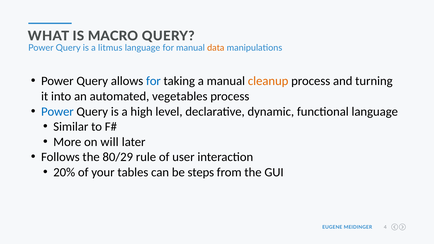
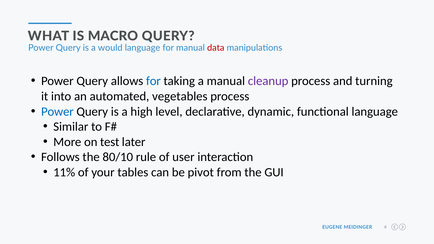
litmus: litmus -> would
data colour: orange -> red
cleanup colour: orange -> purple
will: will -> test
80/29: 80/29 -> 80/10
20%: 20% -> 11%
steps: steps -> pivot
